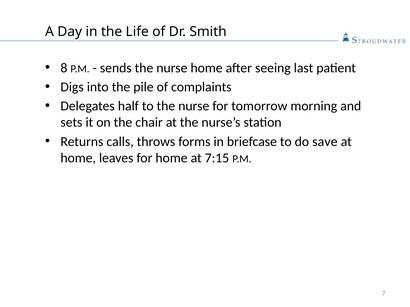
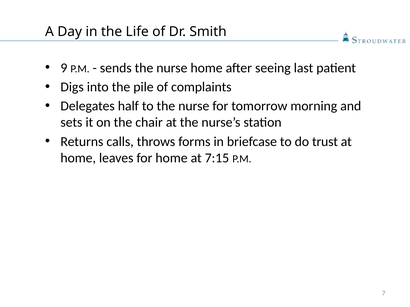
8: 8 -> 9
save: save -> trust
